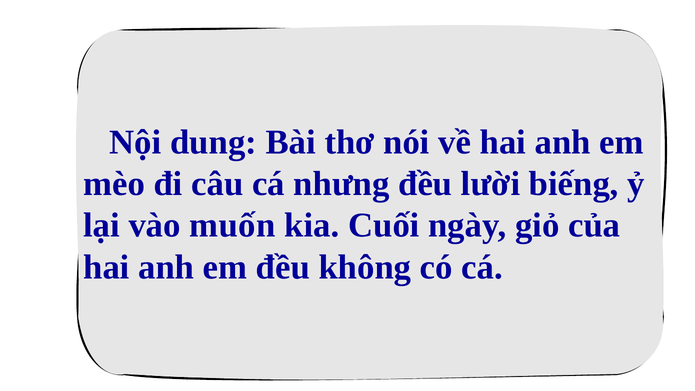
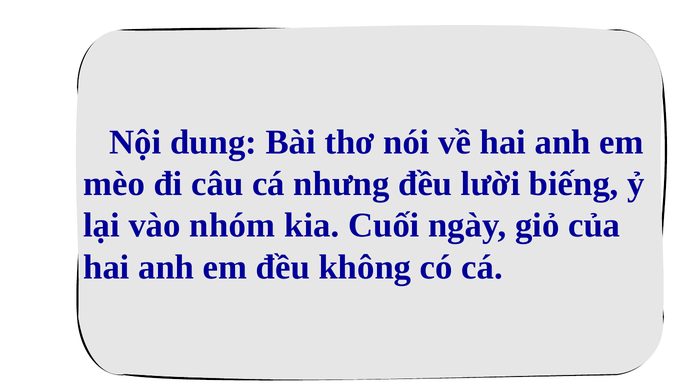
muốn: muốn -> nhóm
